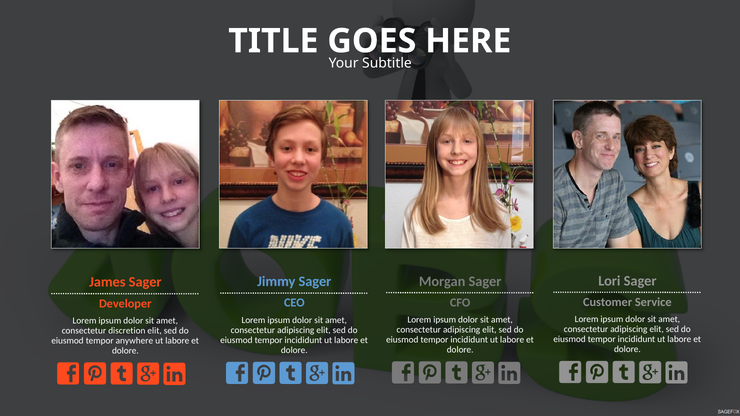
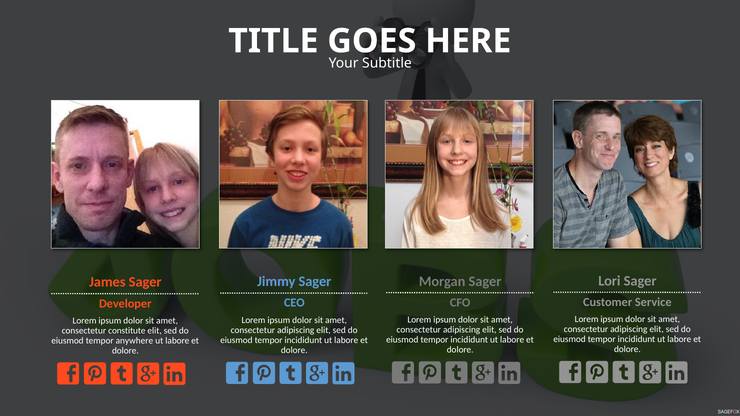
discretion: discretion -> constitute
